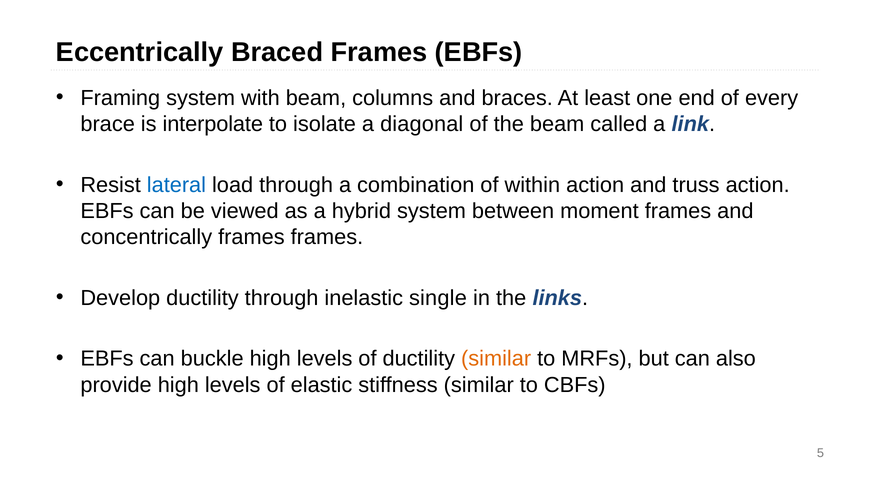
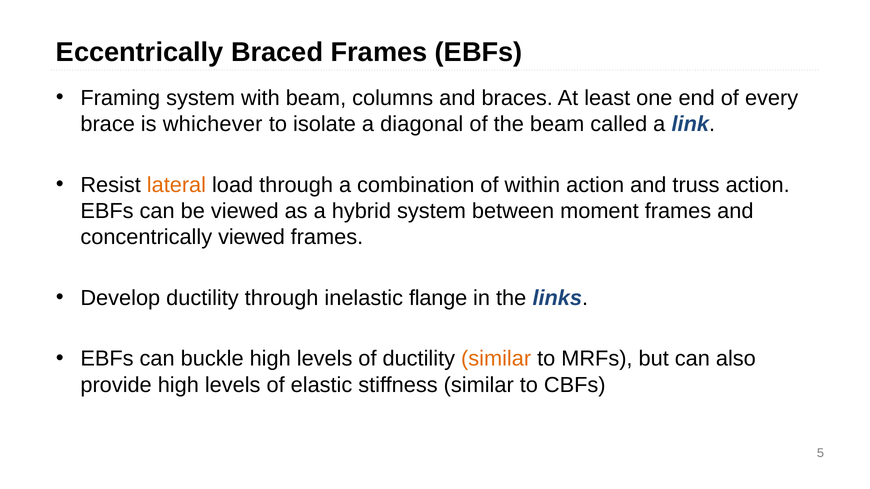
interpolate: interpolate -> whichever
lateral colour: blue -> orange
concentrically frames: frames -> viewed
single: single -> flange
